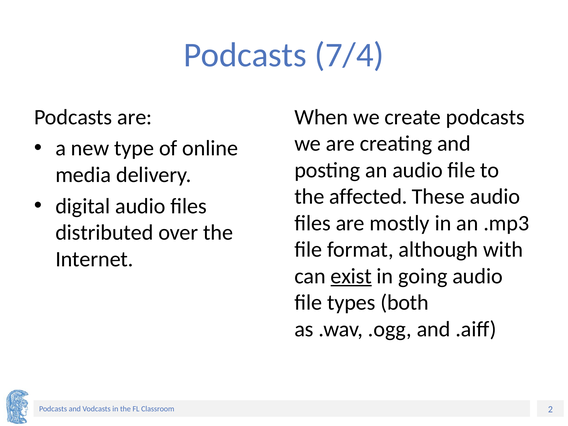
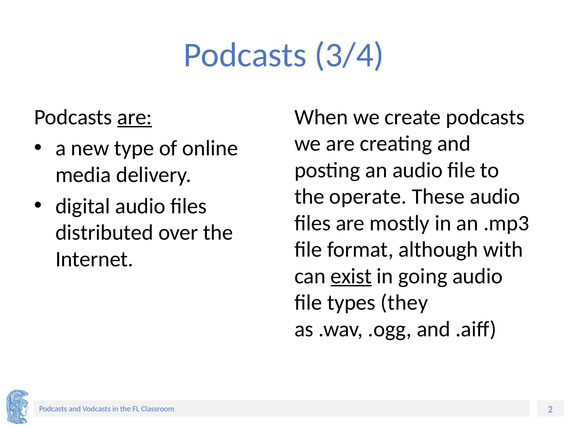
7/4: 7/4 -> 3/4
are at (135, 117) underline: none -> present
affected: affected -> operate
both: both -> they
